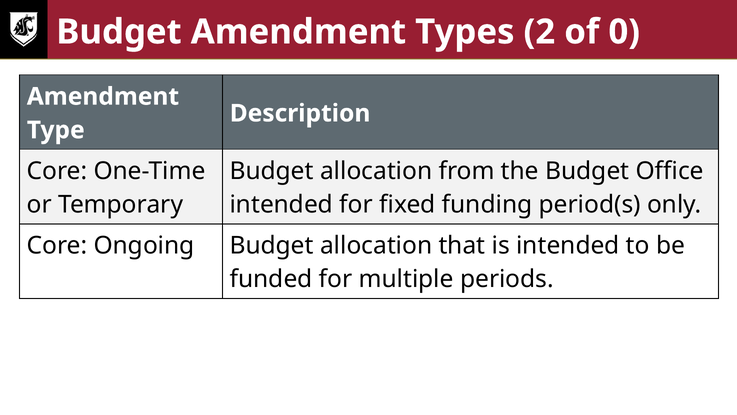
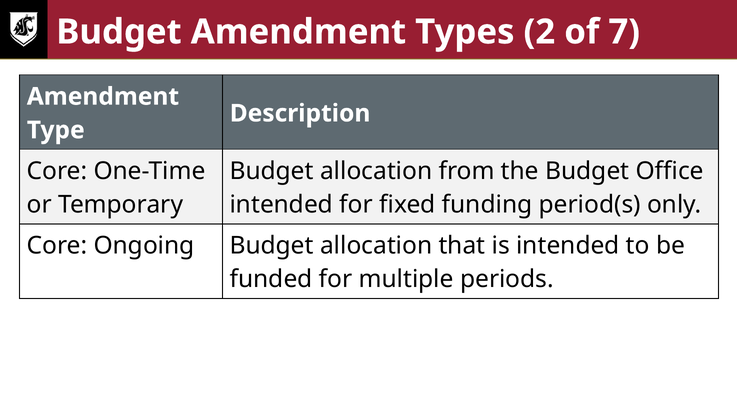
0: 0 -> 7
